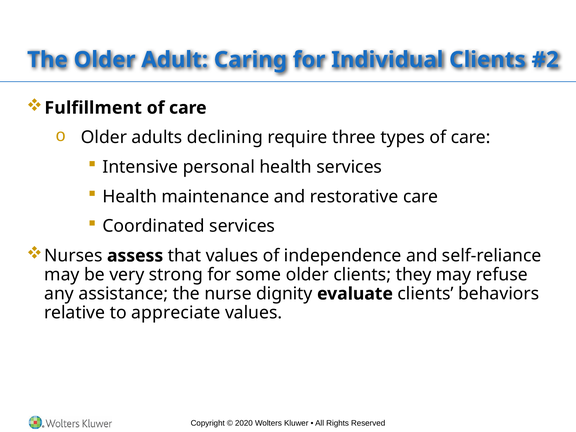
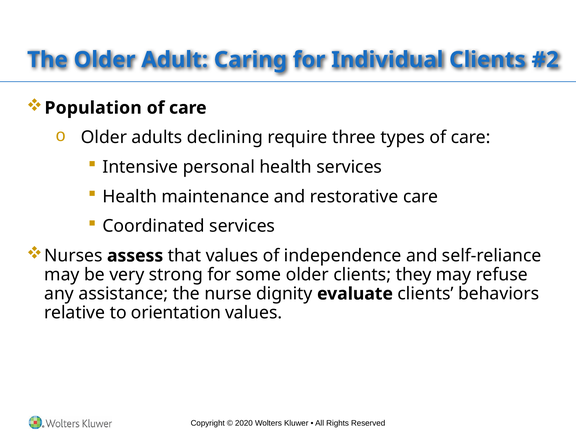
Fulfillment: Fulfillment -> Population
appreciate: appreciate -> orientation
